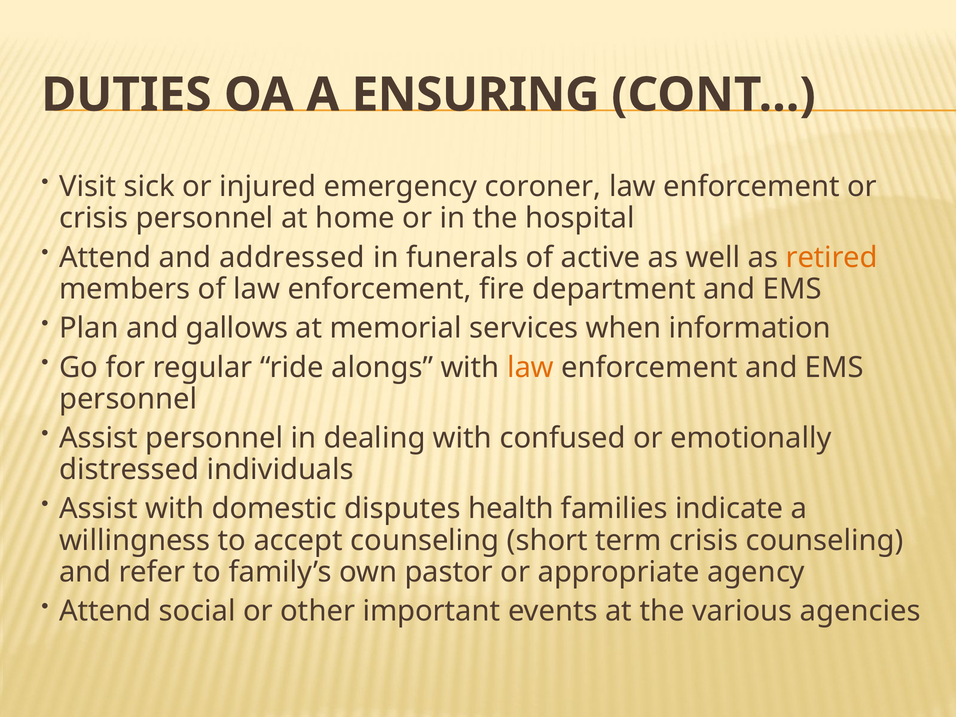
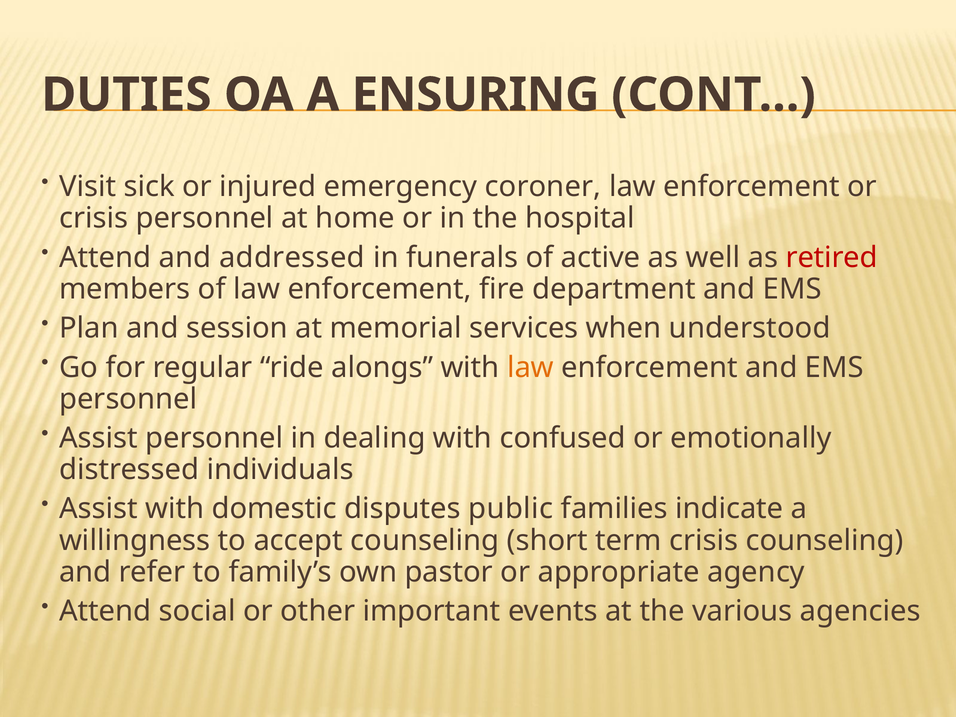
retired colour: orange -> red
gallows: gallows -> session
information: information -> understood
health: health -> public
